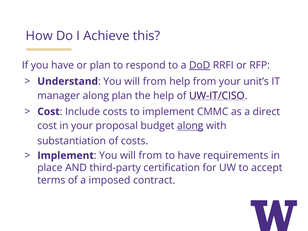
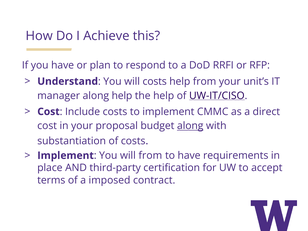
DoD underline: present -> none
Understand You will from: from -> costs
along plan: plan -> help
